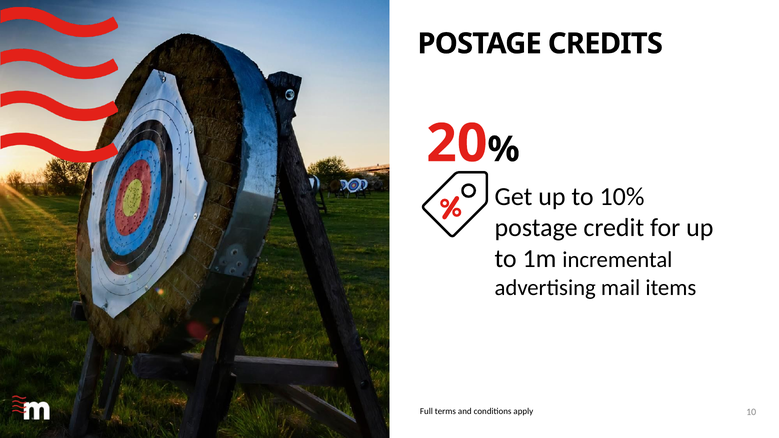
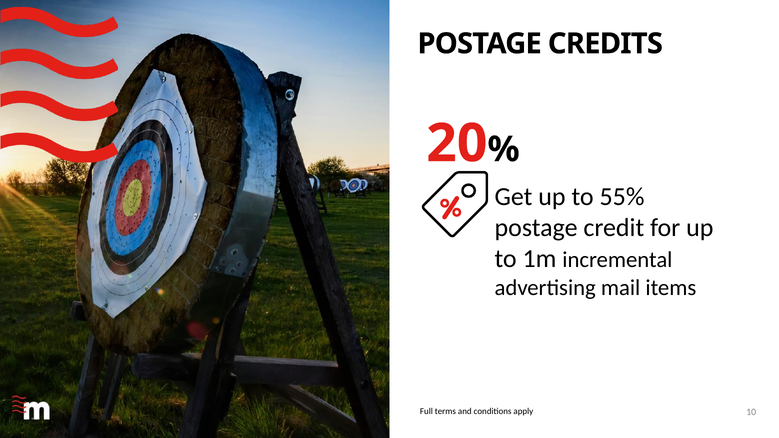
10%: 10% -> 55%
